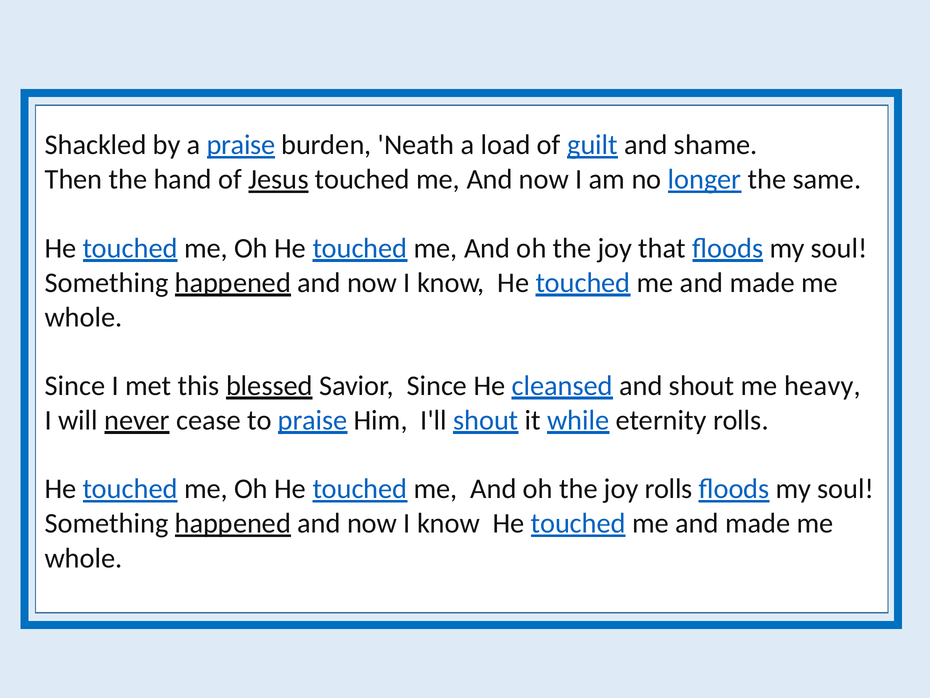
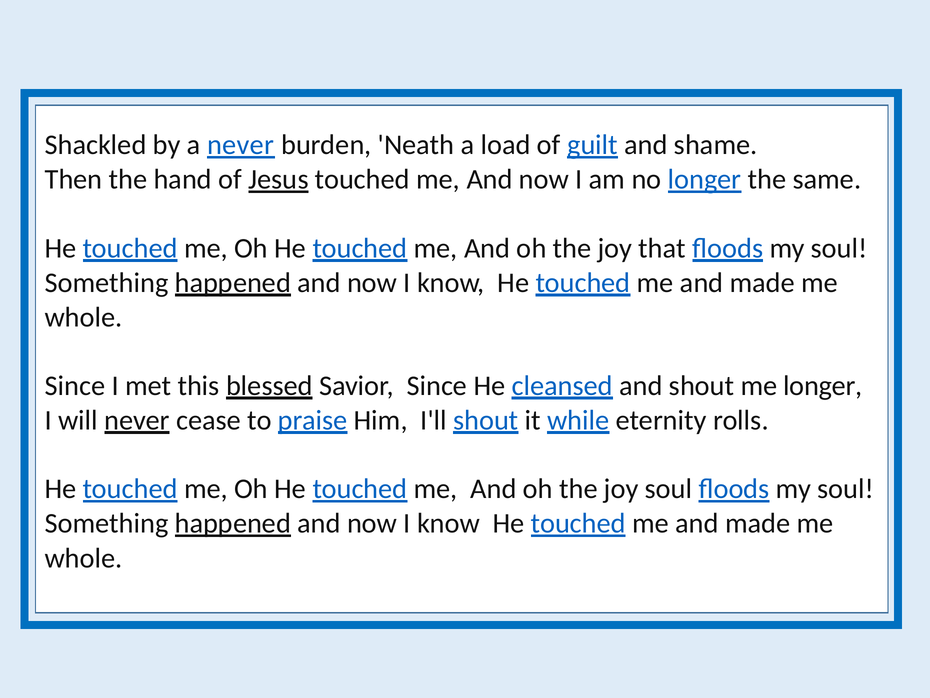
a praise: praise -> never
me heavy: heavy -> longer
joy rolls: rolls -> soul
